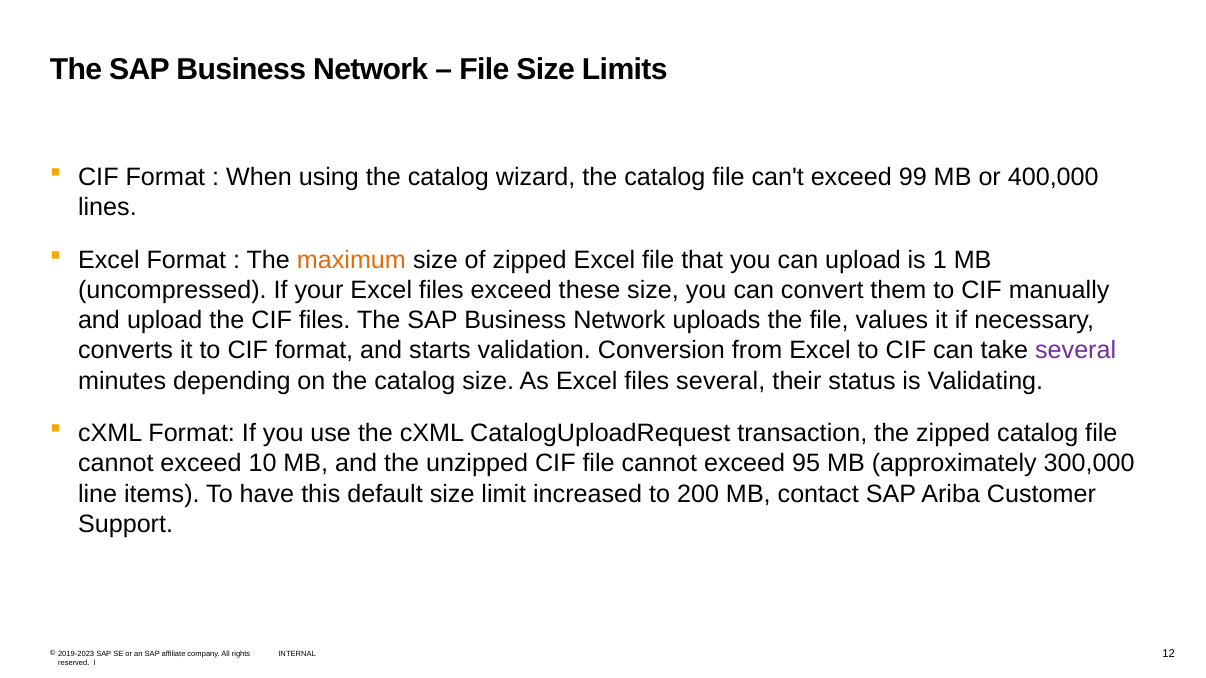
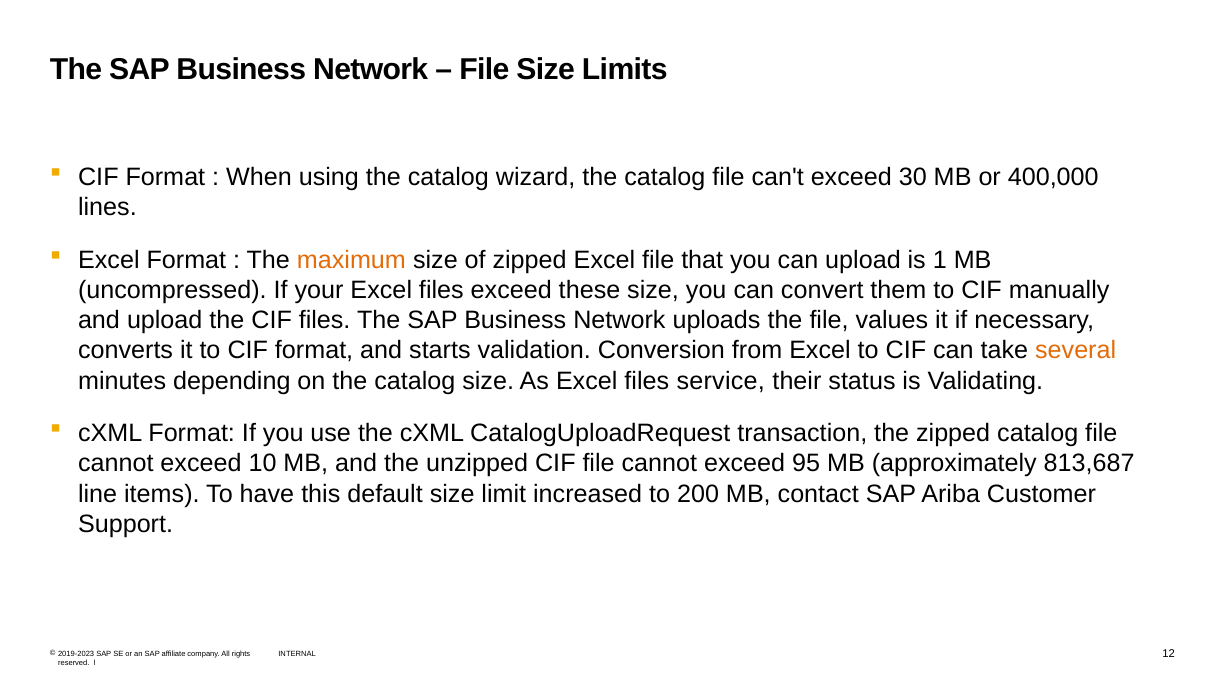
99: 99 -> 30
several at (1076, 351) colour: purple -> orange
files several: several -> service
300,000: 300,000 -> 813,687
